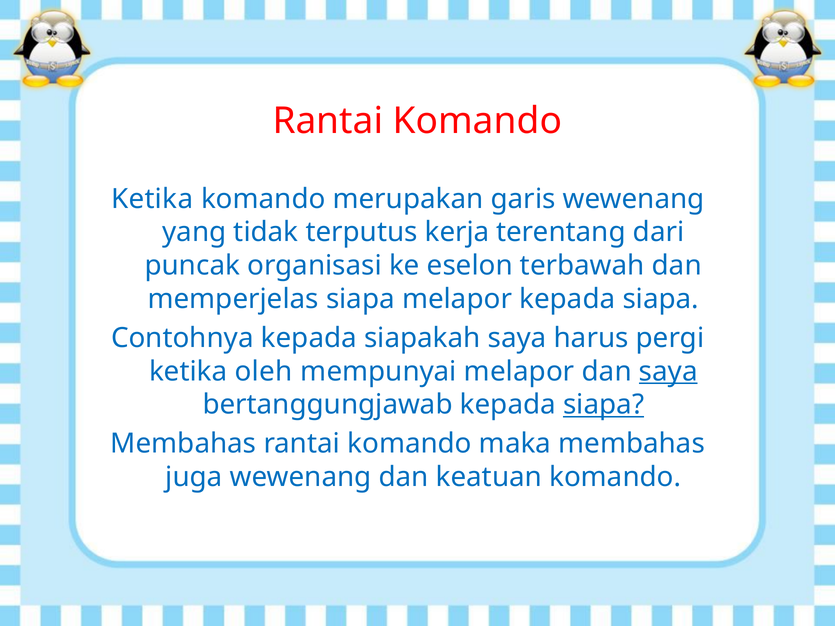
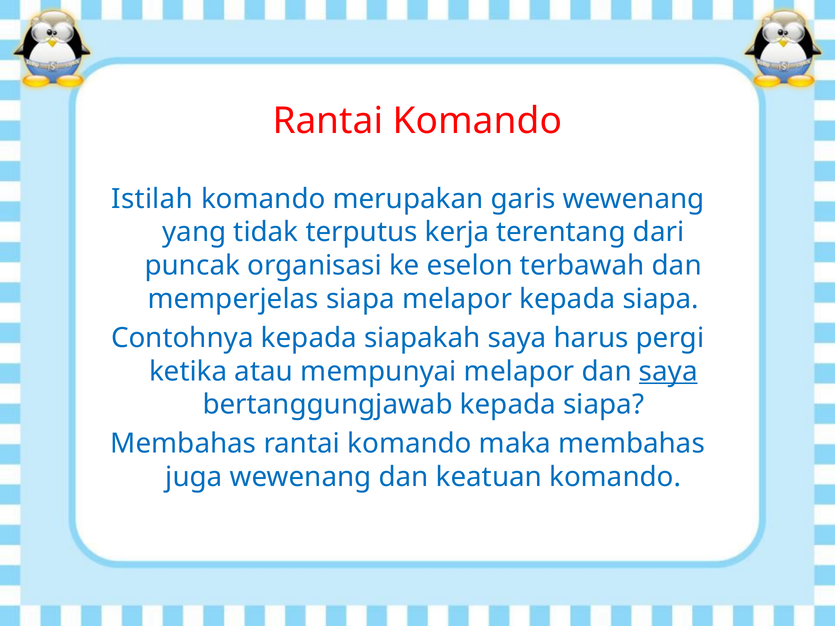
Ketika at (152, 199): Ketika -> Istilah
oleh: oleh -> atau
siapa at (604, 405) underline: present -> none
